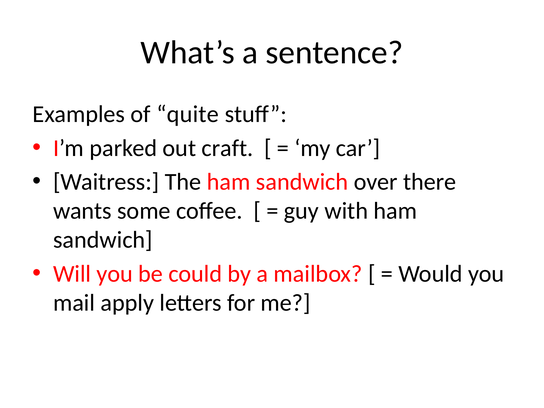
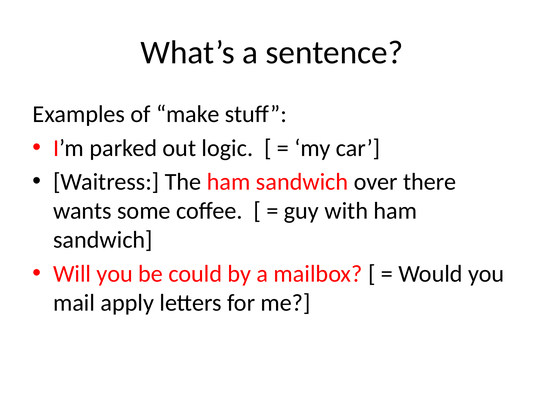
quite: quite -> make
craft: craft -> logic
